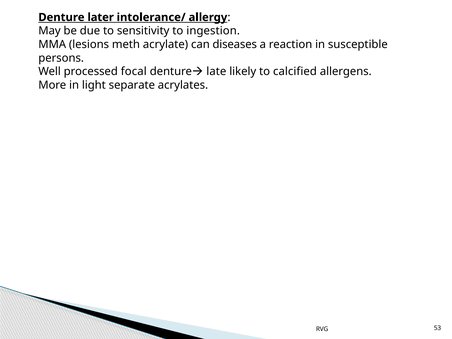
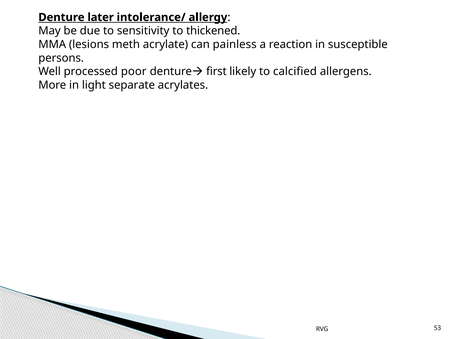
ingestion: ingestion -> thickened
diseases: diseases -> painless
focal: focal -> poor
late: late -> first
